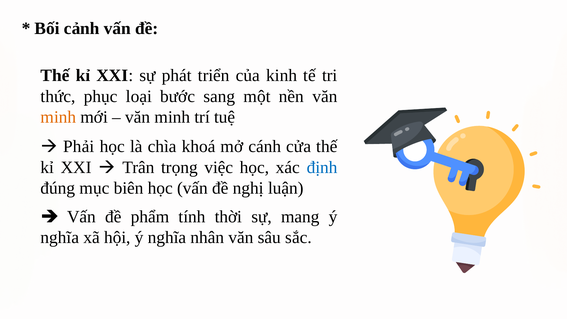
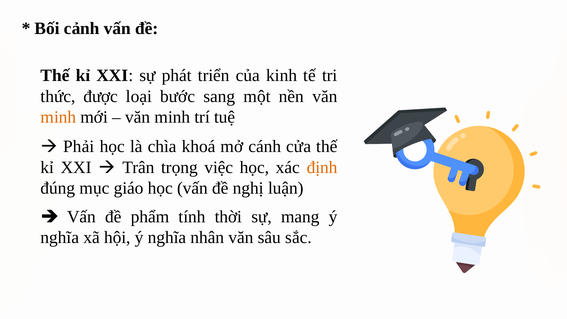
phục: phục -> được
định colour: blue -> orange
biên: biên -> giáo
